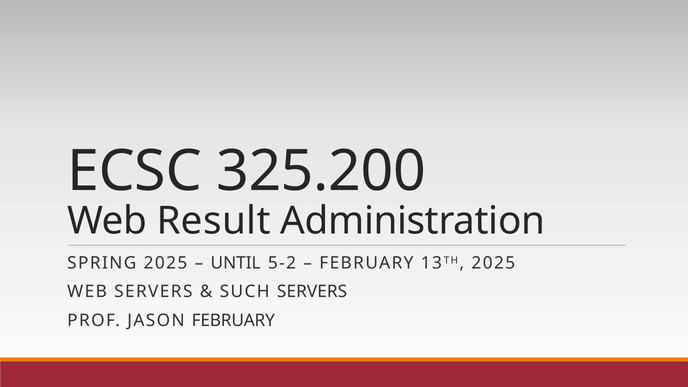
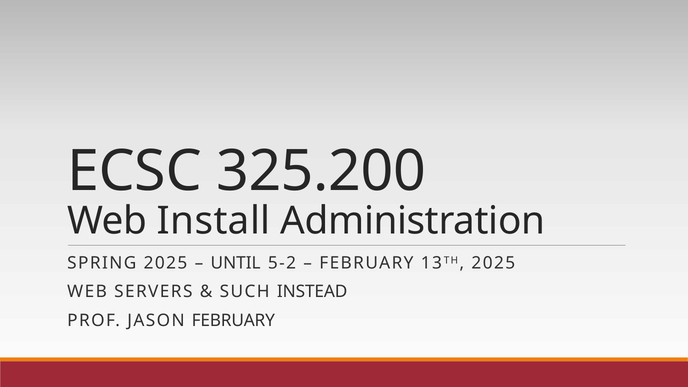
Result: Result -> Install
SUCH SERVERS: SERVERS -> INSTEAD
